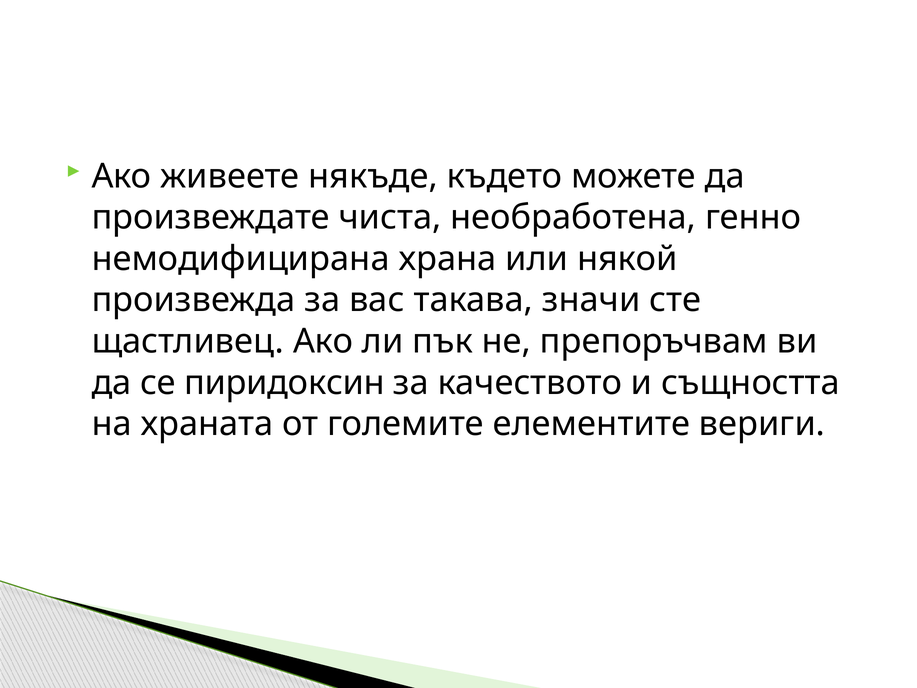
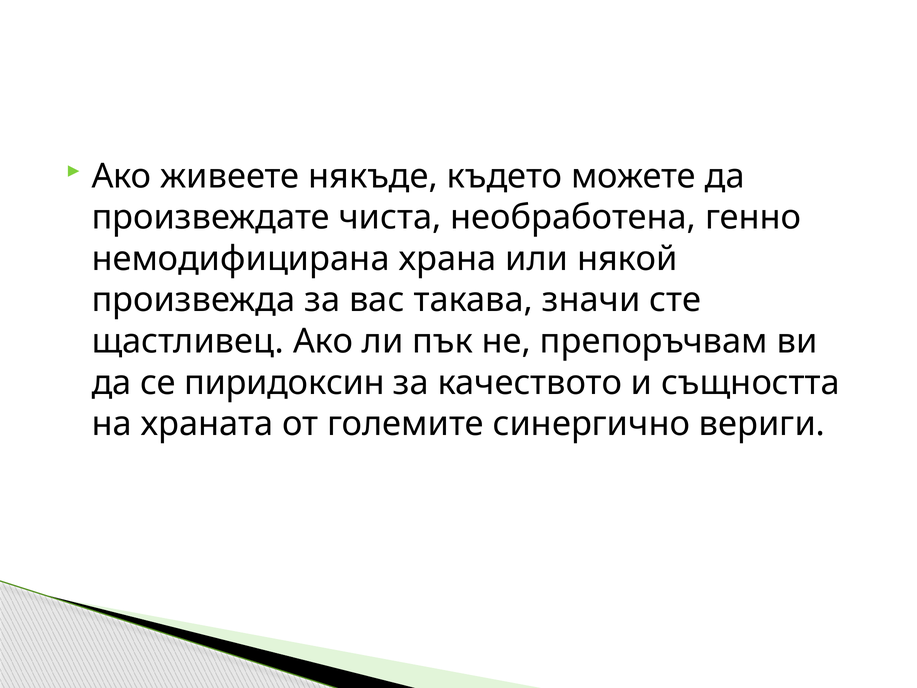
елементите: елементите -> синергично
